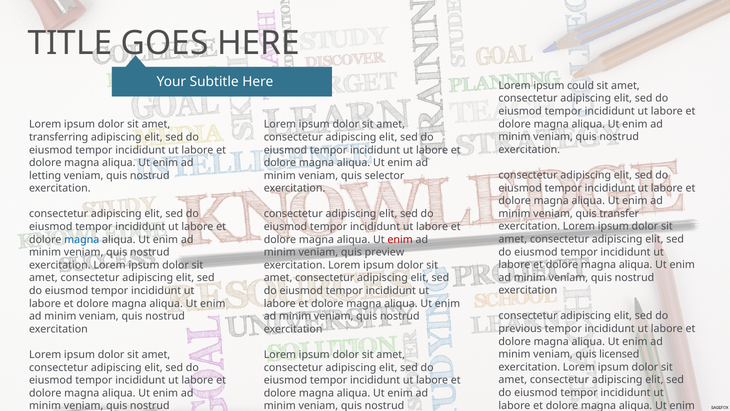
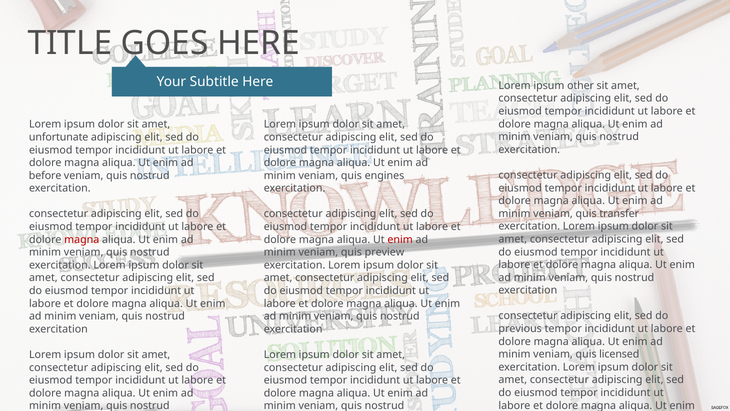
could: could -> other
transferring: transferring -> unfortunate
letting: letting -> before
selector: selector -> engines
magna at (82, 239) colour: blue -> red
